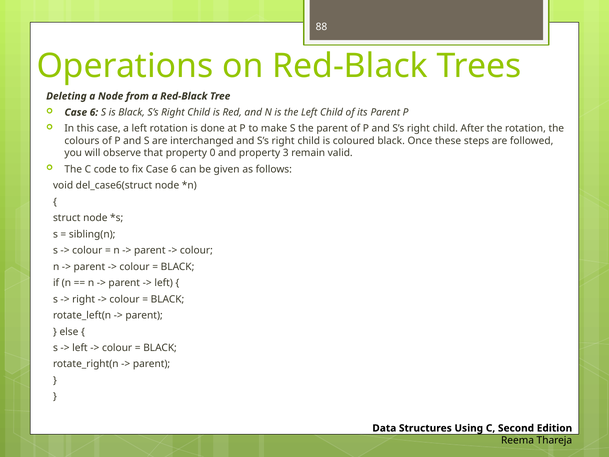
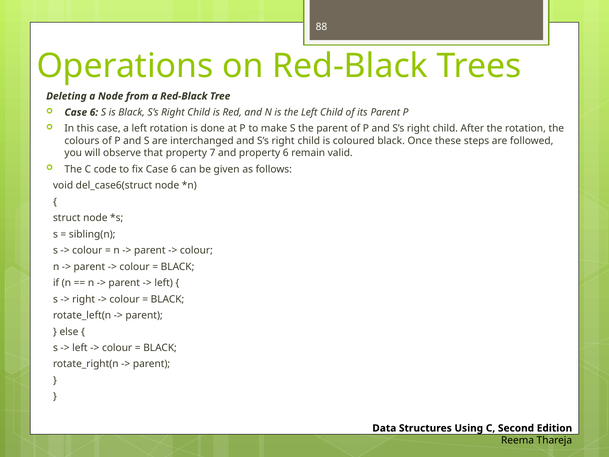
0: 0 -> 7
property 3: 3 -> 6
